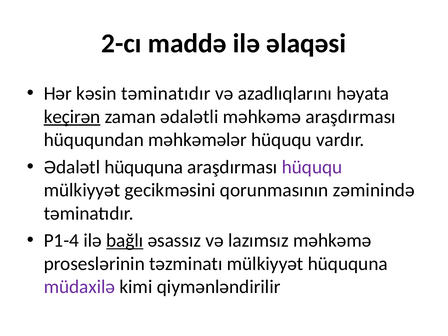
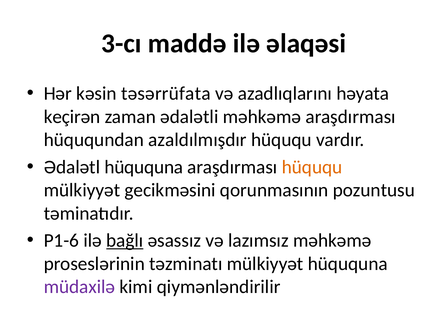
2-cı: 2-cı -> 3-cı
kəsin təminatıdır: təminatıdır -> təsərrüfata
keçirən underline: present -> none
məhkəmələr: məhkəmələr -> azaldılmışdır
hüququ at (312, 167) colour: purple -> orange
zəminində: zəminində -> pozuntusu
P1-4: P1-4 -> P1-6
